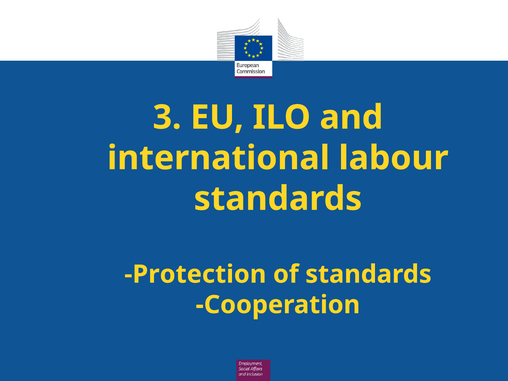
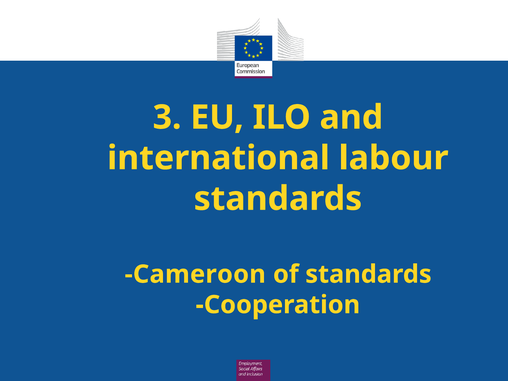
Protection: Protection -> Cameroon
